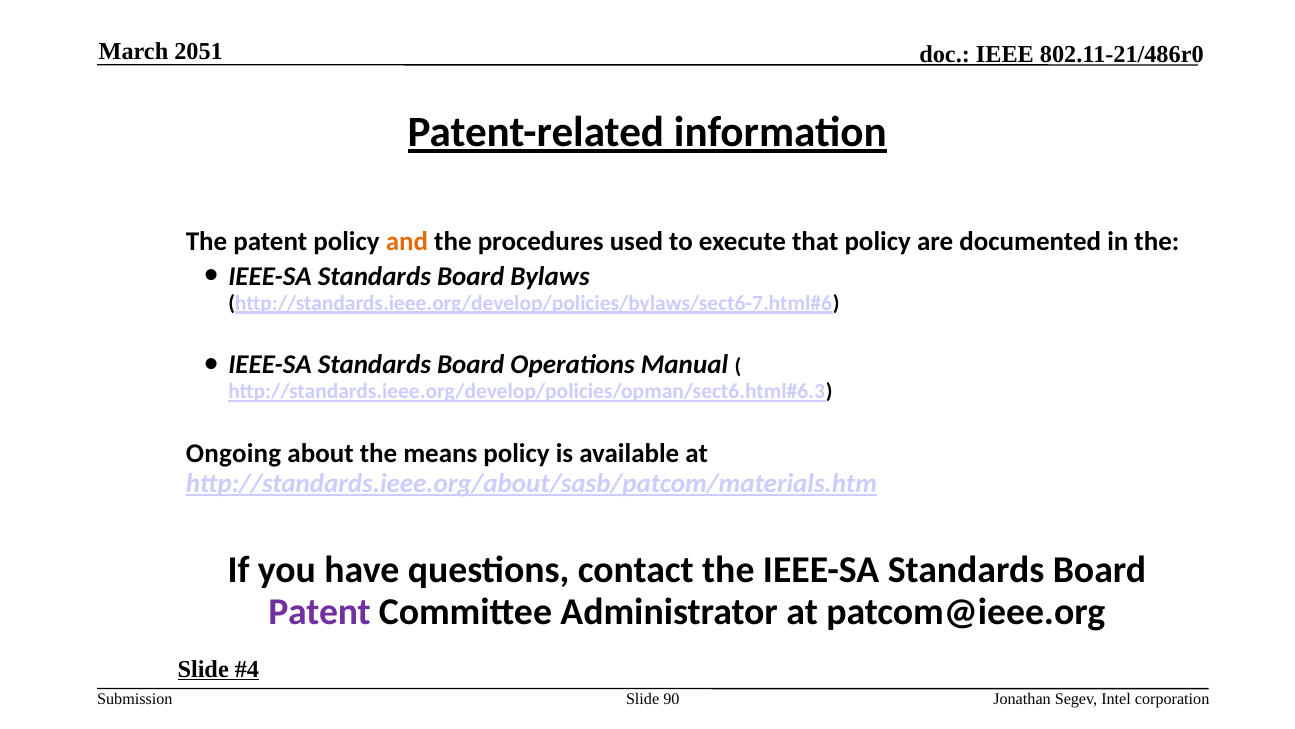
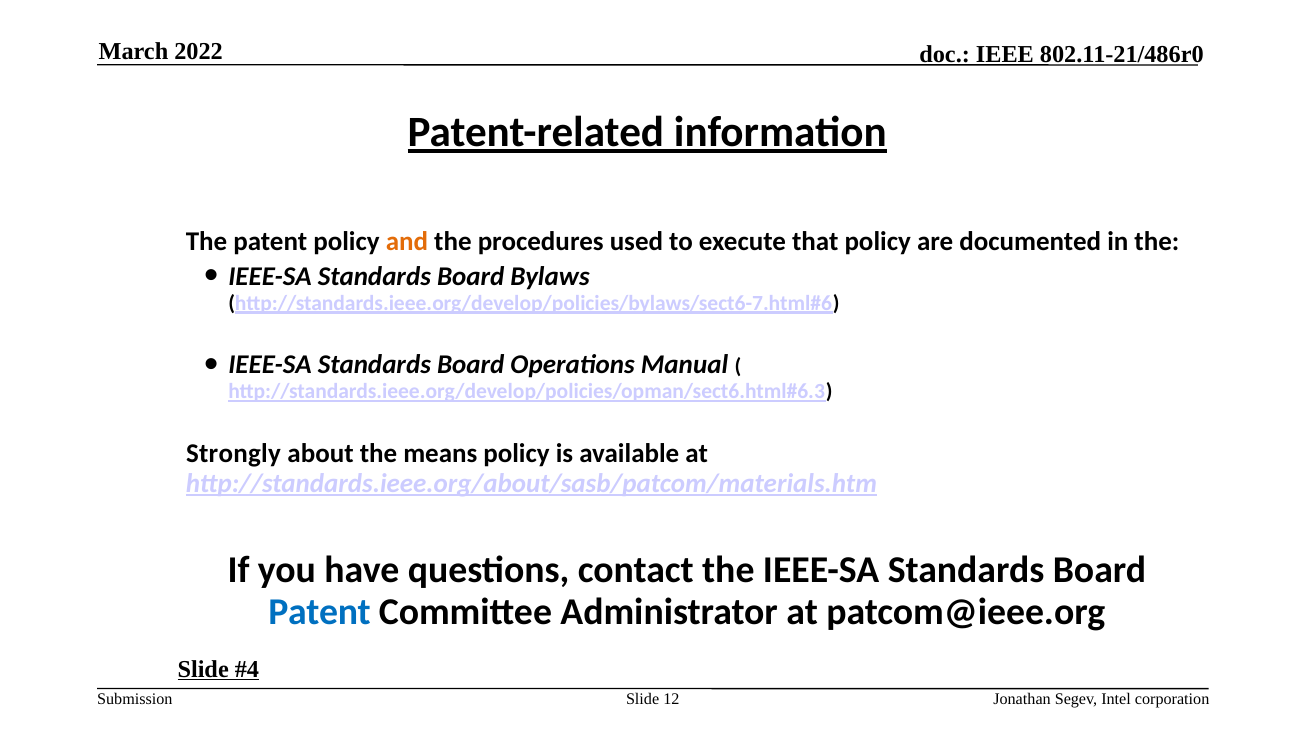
2051: 2051 -> 2022
Ongoing: Ongoing -> Strongly
Patent at (320, 611) colour: purple -> blue
90: 90 -> 12
